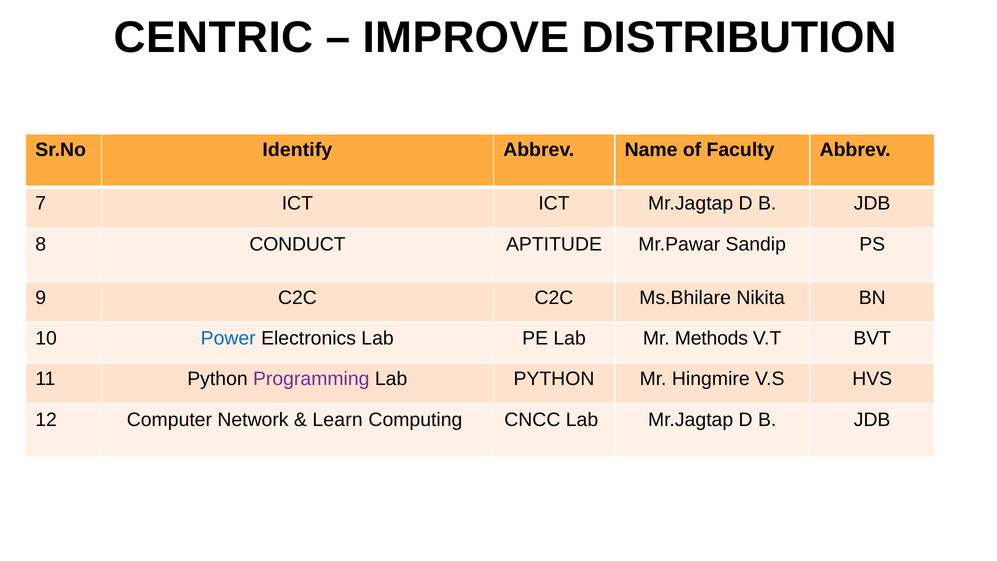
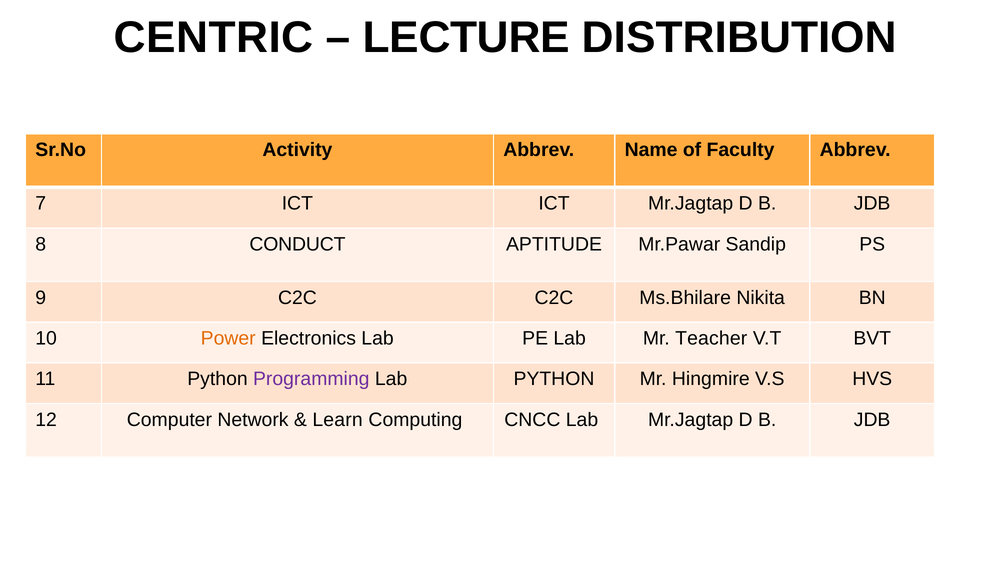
IMPROVE: IMPROVE -> LECTURE
Identify: Identify -> Activity
Power colour: blue -> orange
Methods: Methods -> Teacher
